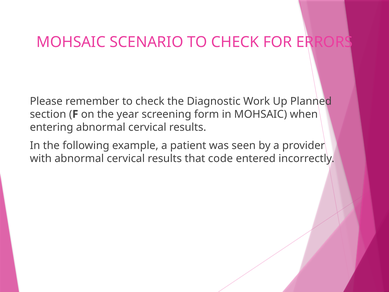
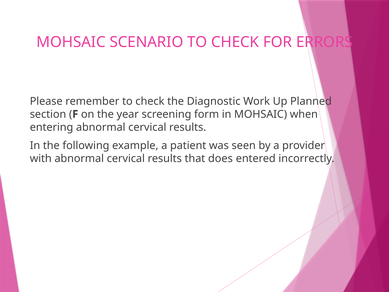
code: code -> does
